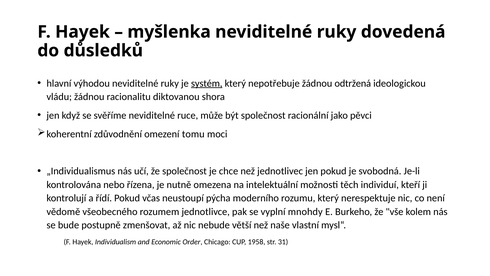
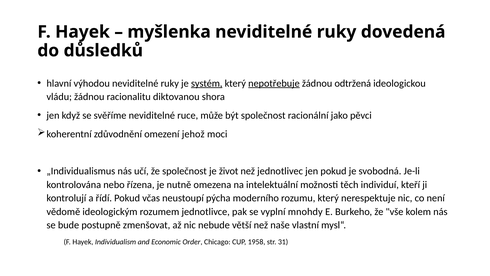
nepotřebuje underline: none -> present
tomu: tomu -> jehož
chce: chce -> život
všeobecného: všeobecného -> ideologickým
